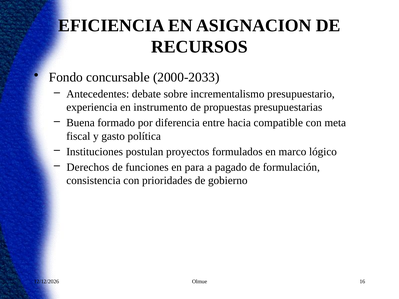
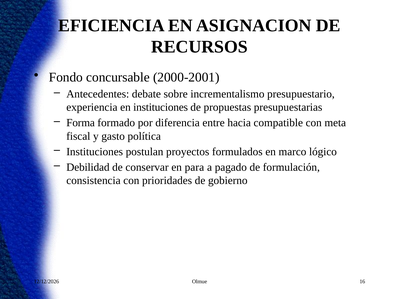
2000-2033: 2000-2033 -> 2000-2001
en instrumento: instrumento -> instituciones
Buena: Buena -> Forma
Derechos: Derechos -> Debilidad
funciones: funciones -> conservar
